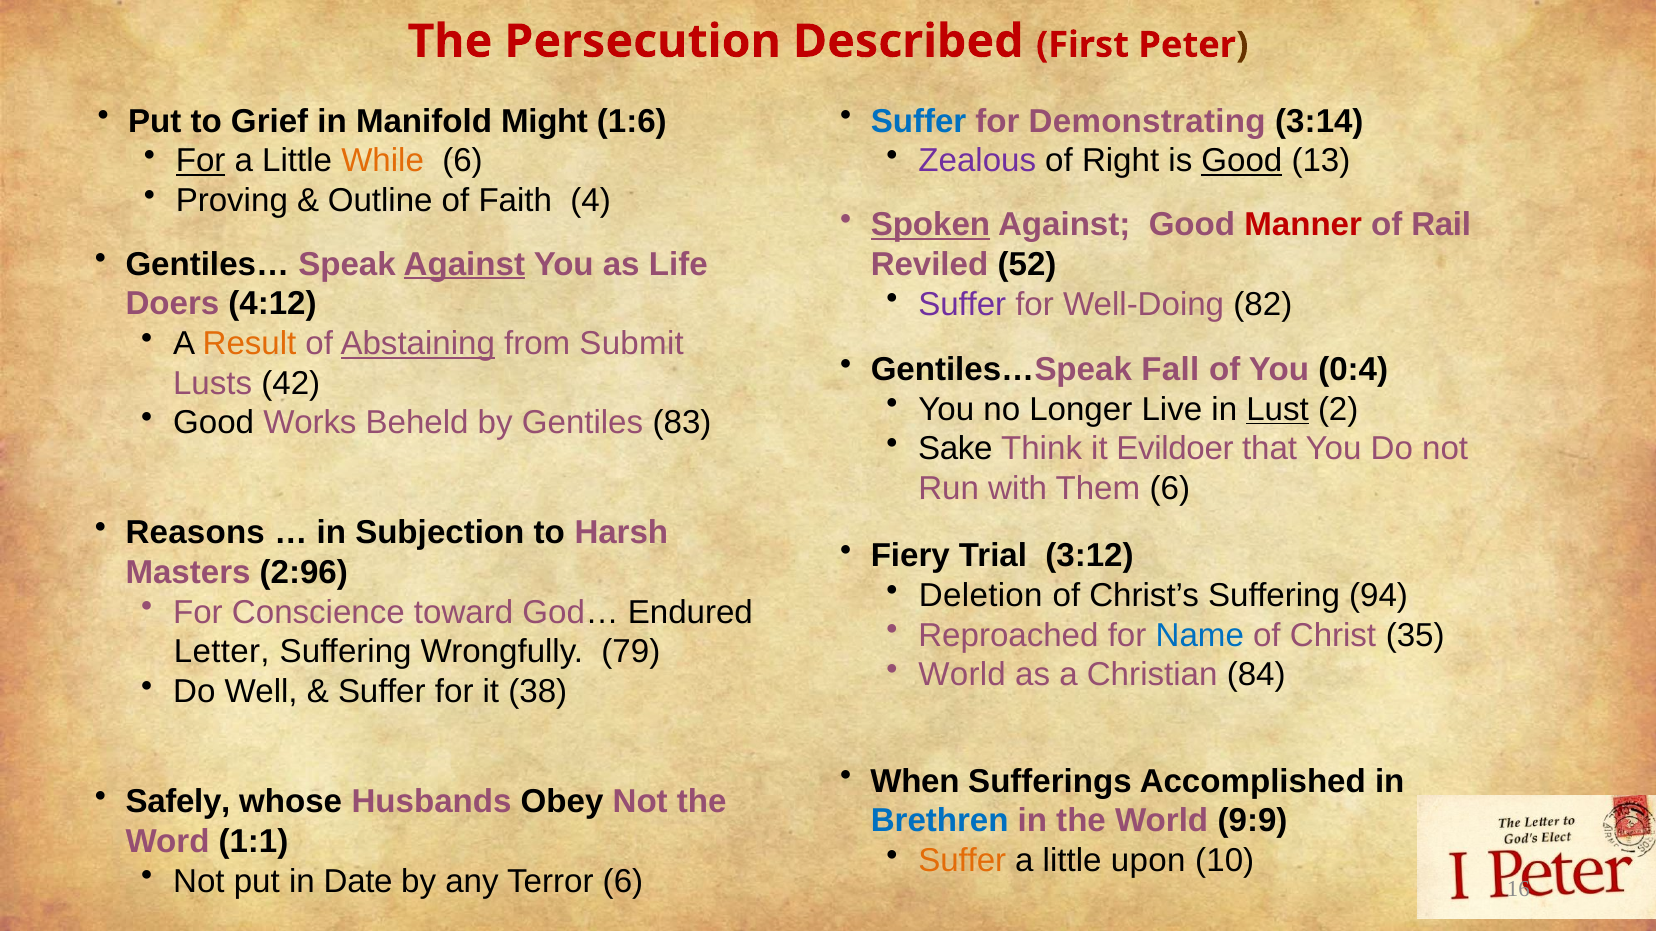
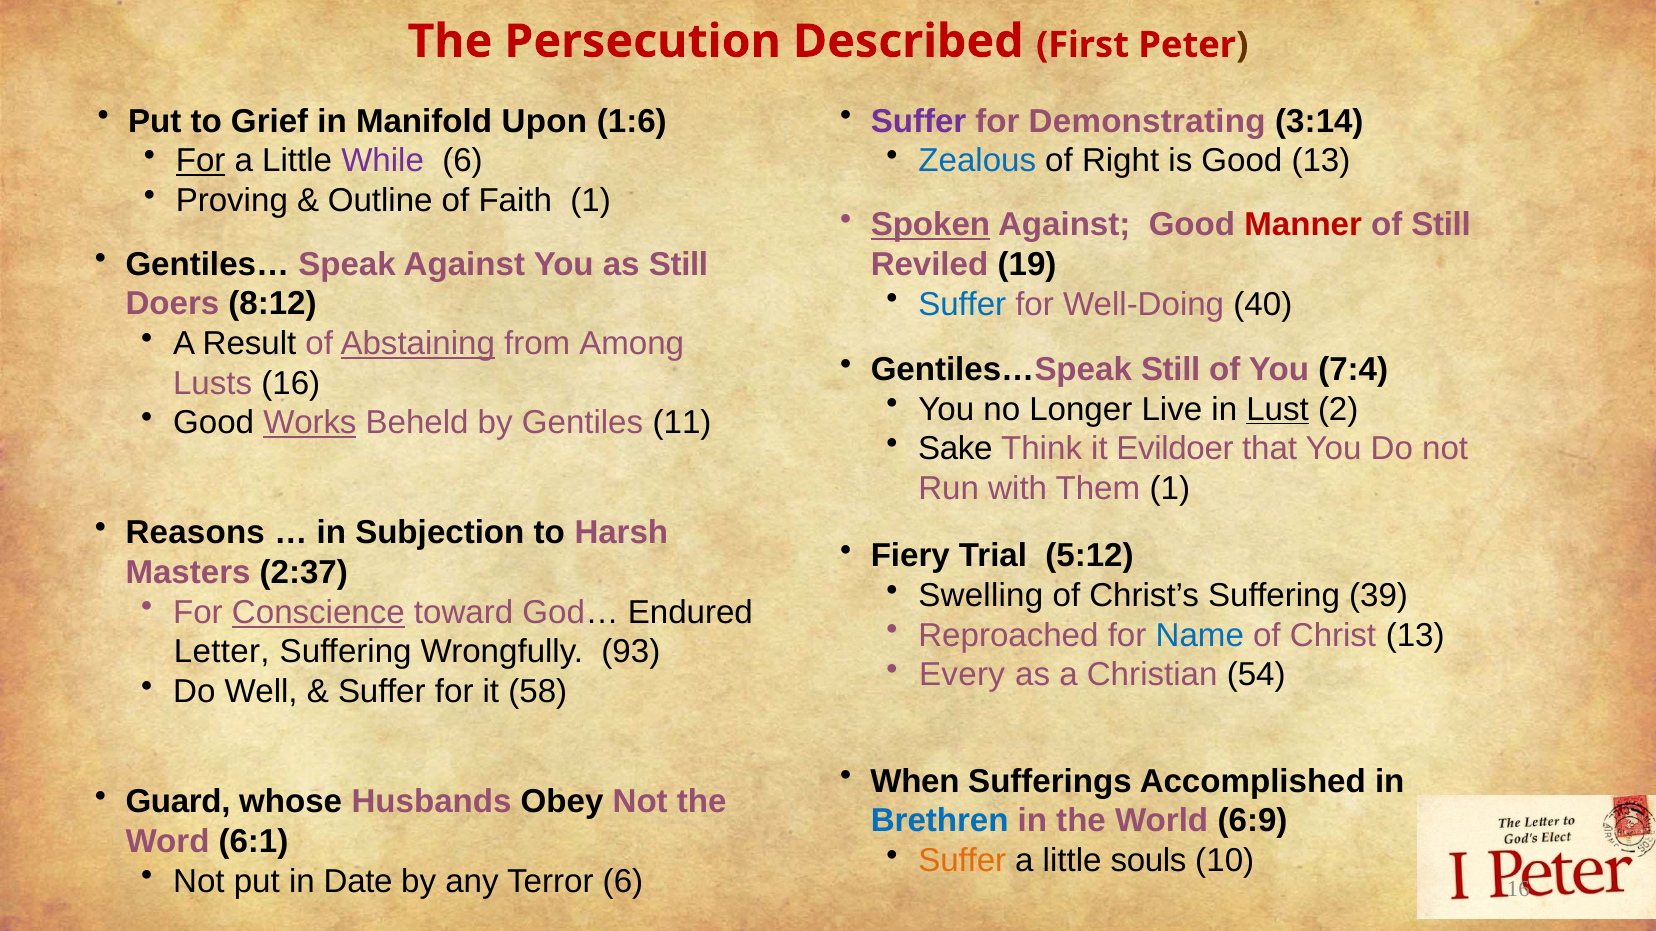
Might: Might -> Upon
Suffer at (919, 121) colour: blue -> purple
While colour: orange -> purple
Zealous colour: purple -> blue
Good at (1242, 161) underline: present -> none
Faith 4: 4 -> 1
of Rail: Rail -> Still
Against at (464, 264) underline: present -> none
as Life: Life -> Still
52: 52 -> 19
Suffer at (962, 304) colour: purple -> blue
82: 82 -> 40
4:12: 4:12 -> 8:12
Result colour: orange -> black
Submit: Submit -> Among
Gentiles…Speak Fall: Fall -> Still
0:4: 0:4 -> 7:4
Lusts 42: 42 -> 16
Works underline: none -> present
83: 83 -> 11
Them 6: 6 -> 1
3:12: 3:12 -> 5:12
2:96: 2:96 -> 2:37
Deletion: Deletion -> Swelling
94: 94 -> 39
Conscience underline: none -> present
Christ 35: 35 -> 13
79: 79 -> 93
World at (962, 675): World -> Every
84: 84 -> 54
38: 38 -> 58
Safely: Safely -> Guard
9:9: 9:9 -> 6:9
1:1: 1:1 -> 6:1
upon: upon -> souls
